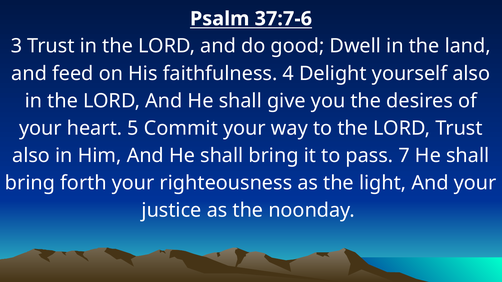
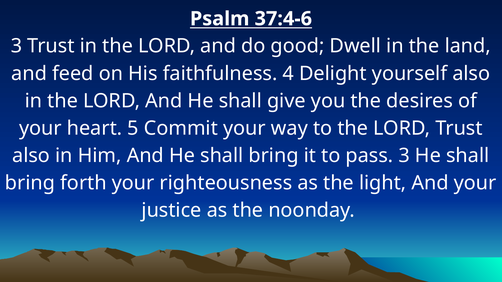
37:7-6: 37:7-6 -> 37:4-6
pass 7: 7 -> 3
